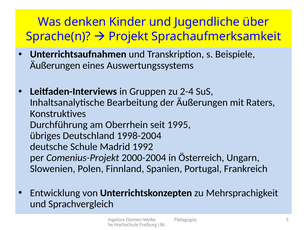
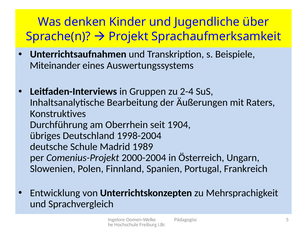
Äußerungen at (55, 65): Äußerungen -> Miteinander
1995: 1995 -> 1904
1992: 1992 -> 1989
